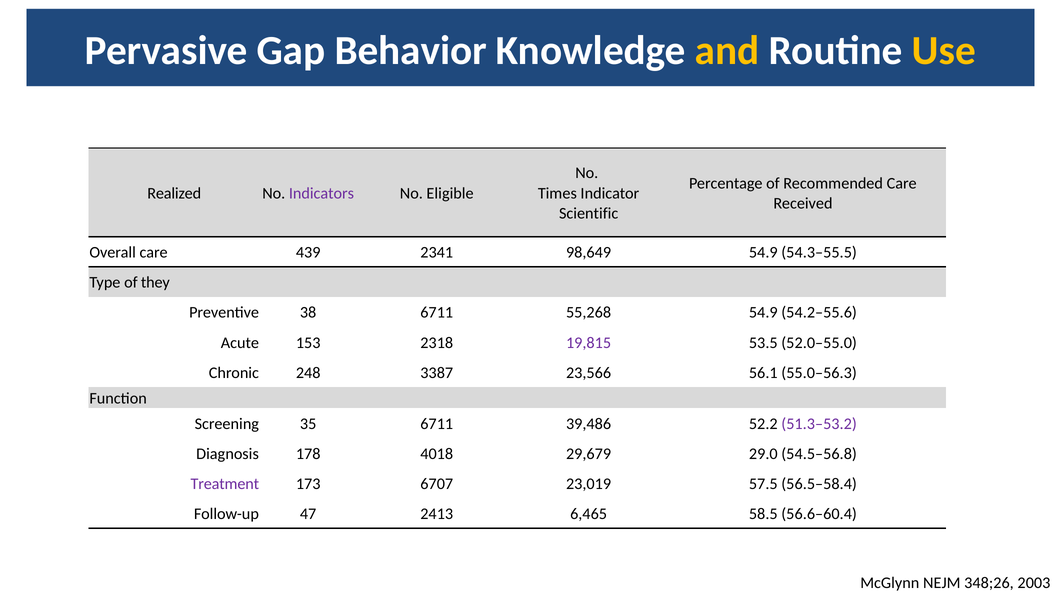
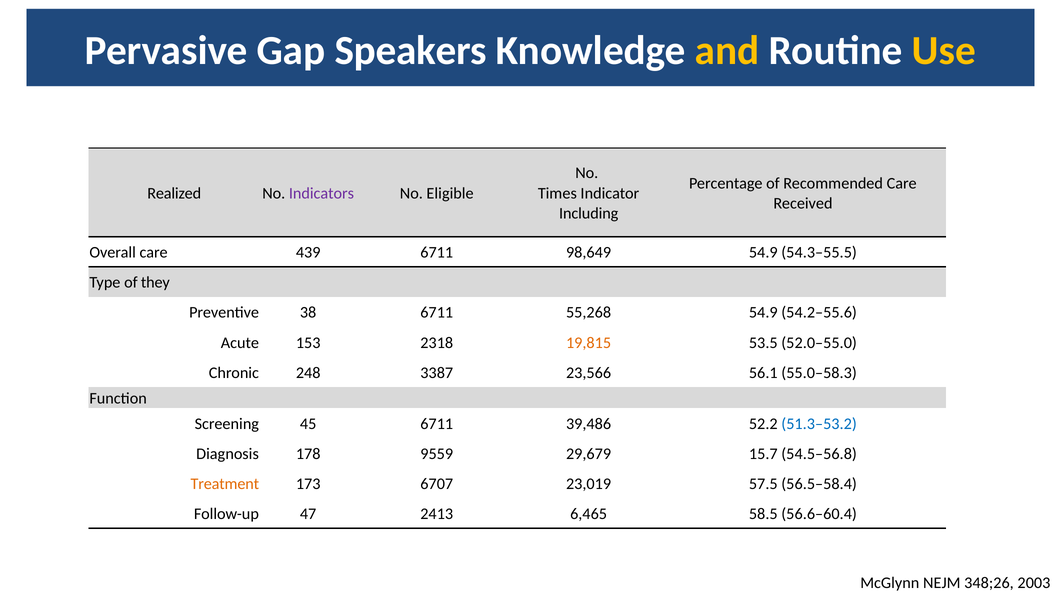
Behavior: Behavior -> Speakers
Scientific: Scientific -> Including
439 2341: 2341 -> 6711
19,815 colour: purple -> orange
55.0–56.3: 55.0–56.3 -> 55.0–58.3
35: 35 -> 45
51.3–53.2 colour: purple -> blue
4018: 4018 -> 9559
29.0: 29.0 -> 15.7
Treatment colour: purple -> orange
